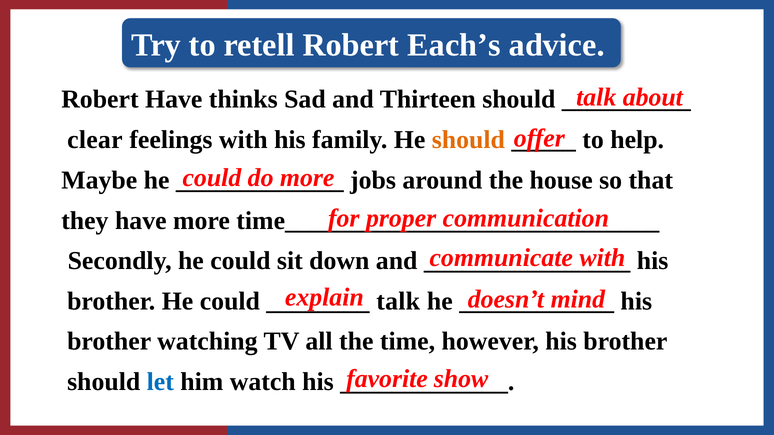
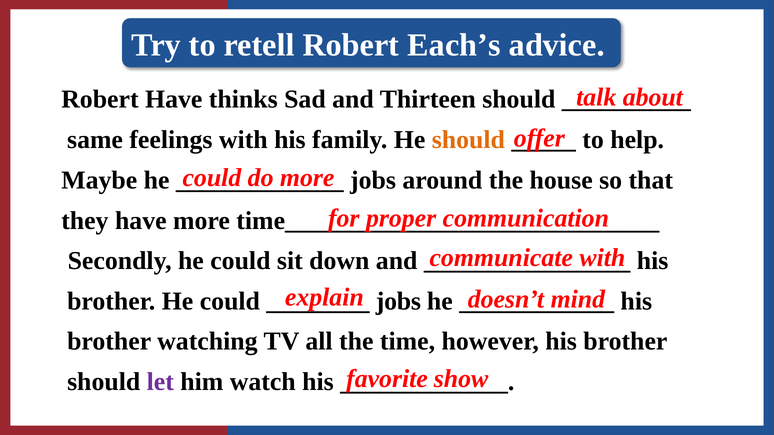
clear: clear -> same
talk at (398, 301): talk -> jobs
let colour: blue -> purple
